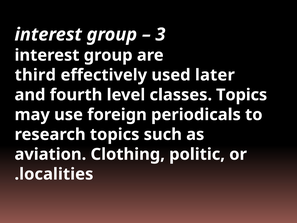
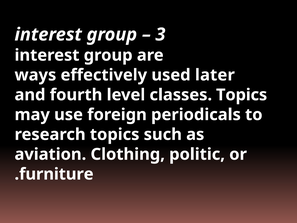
third: third -> ways
localities: localities -> furniture
